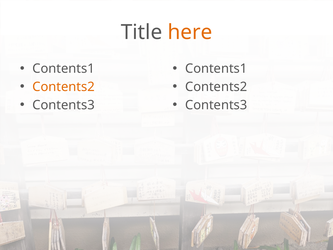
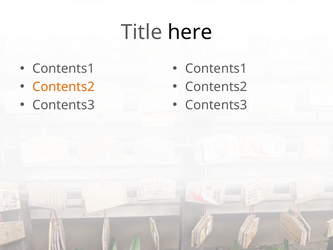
here colour: orange -> black
